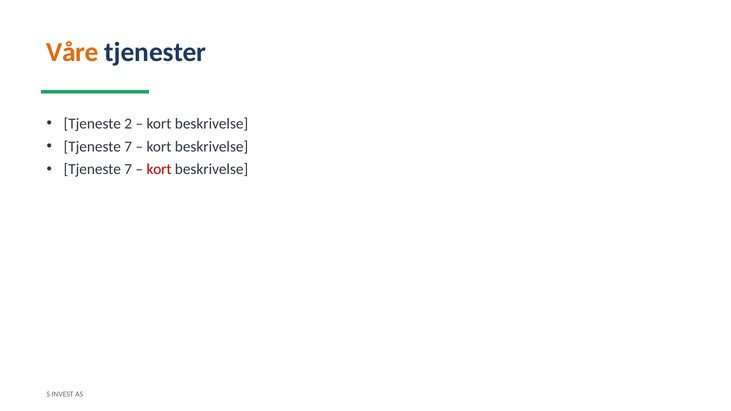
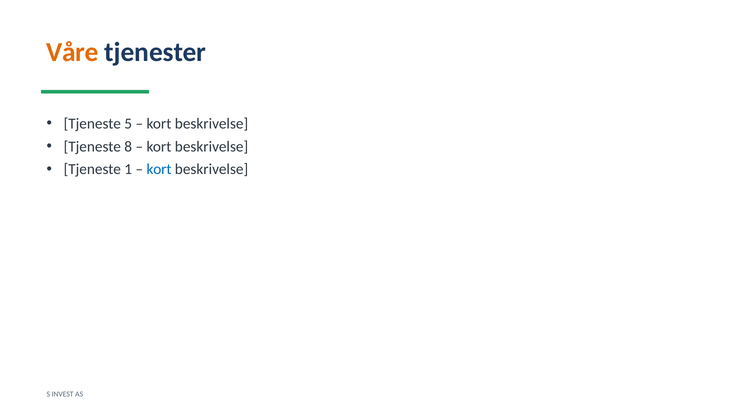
2: 2 -> 5
7 at (128, 147): 7 -> 8
7 at (128, 170): 7 -> 1
kort at (159, 170) colour: red -> blue
